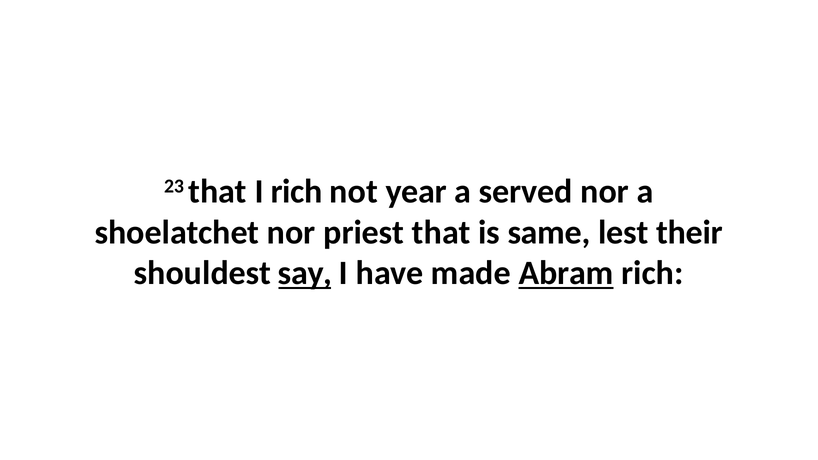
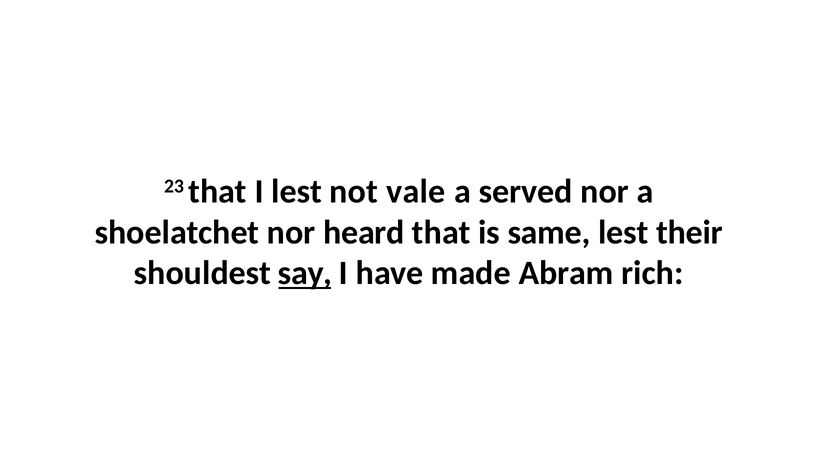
I rich: rich -> lest
year: year -> vale
priest: priest -> heard
Abram underline: present -> none
